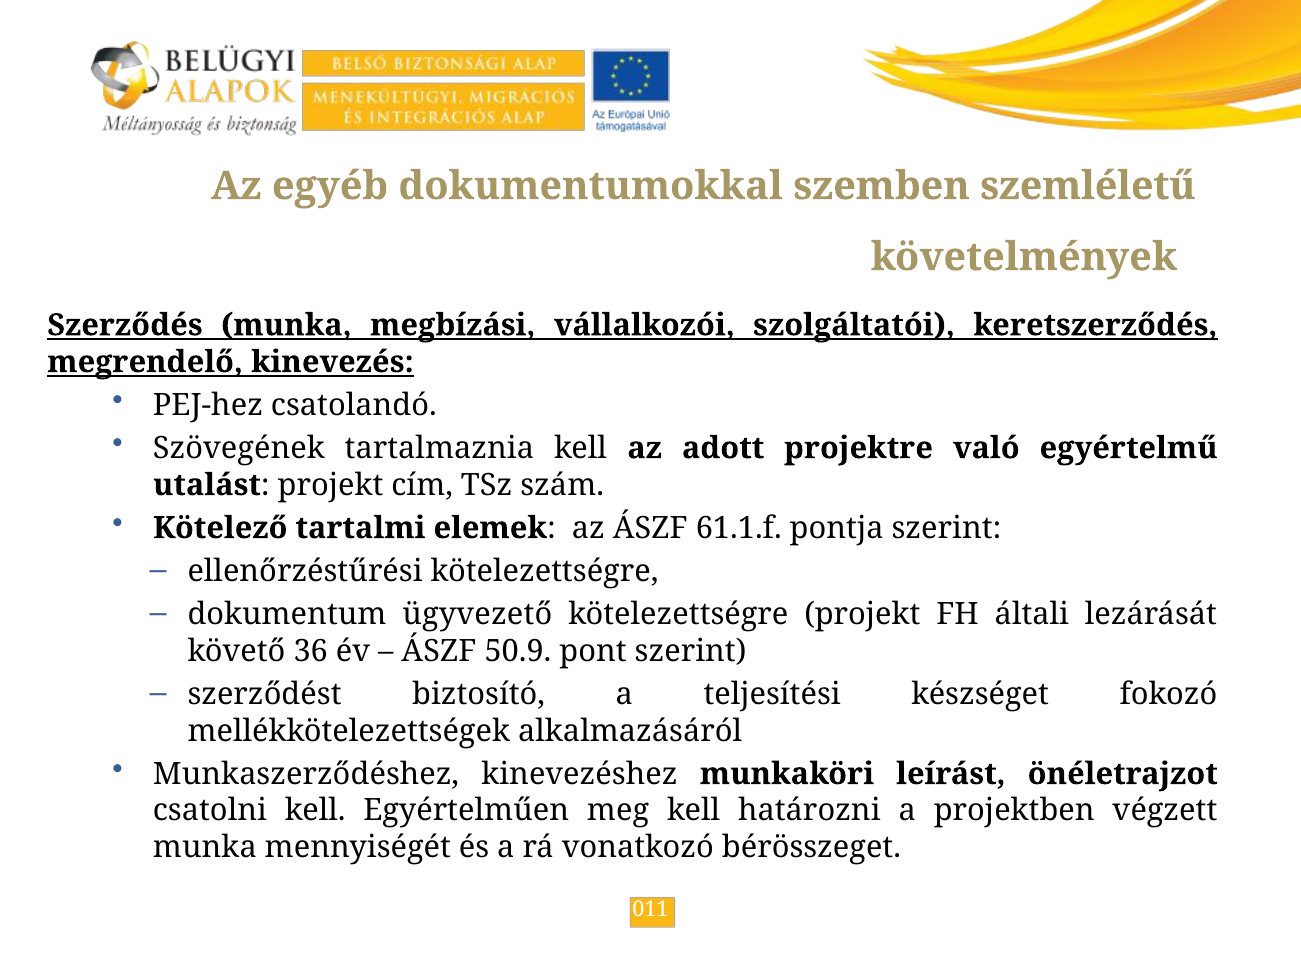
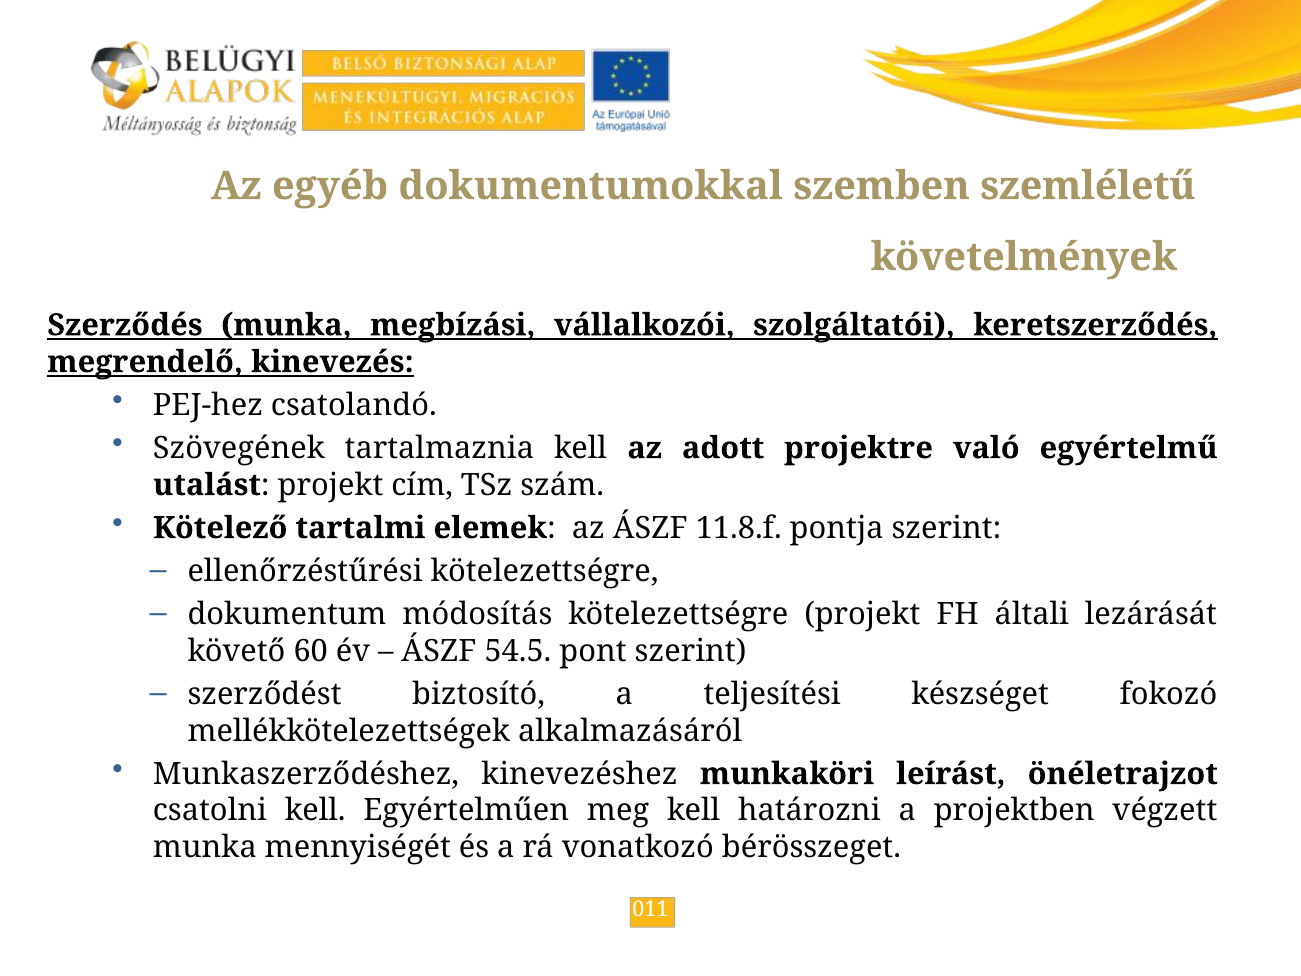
61.1.f: 61.1.f -> 11.8.f
ügyvezető: ügyvezető -> módosítás
36: 36 -> 60
50.9: 50.9 -> 54.5
